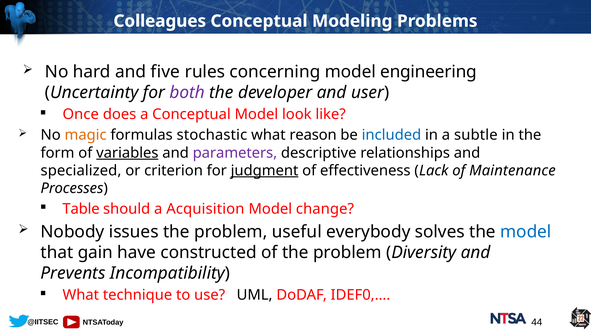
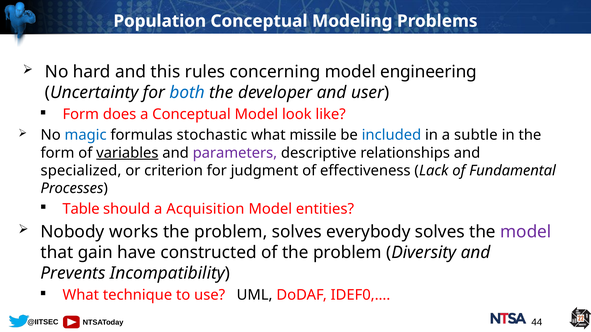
Colleagues: Colleagues -> Population
five: five -> this
both colour: purple -> blue
Once at (81, 115): Once -> Form
magic colour: orange -> blue
reason: reason -> missile
judgment underline: present -> none
Maintenance: Maintenance -> Fundamental
change: change -> entities
issues: issues -> works
problem useful: useful -> solves
model at (526, 232) colour: blue -> purple
